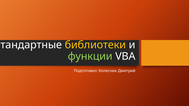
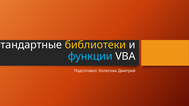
функции colour: light green -> light blue
